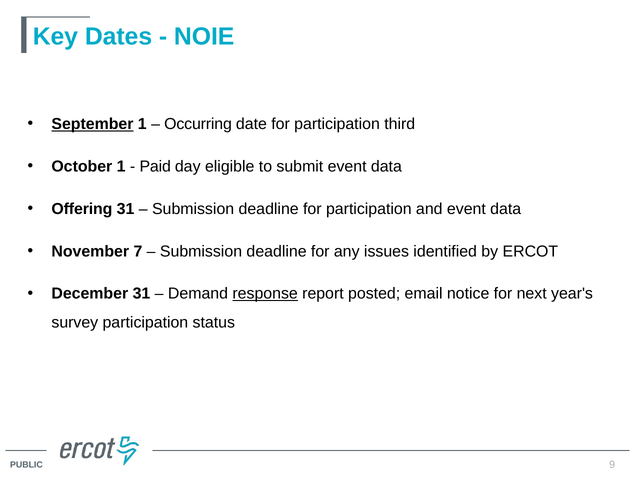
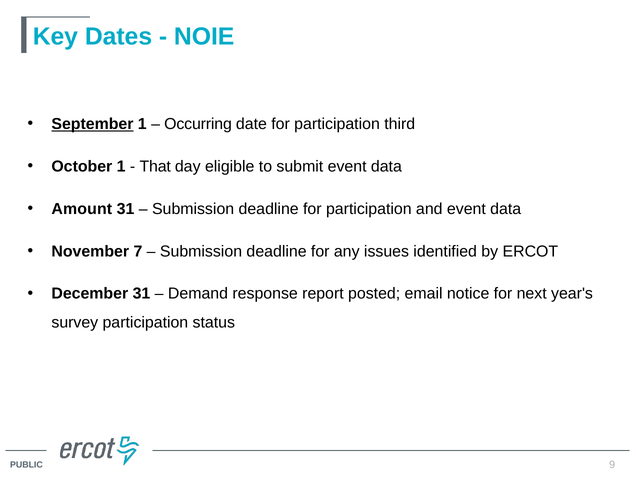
Paid: Paid -> That
Offering: Offering -> Amount
response underline: present -> none
